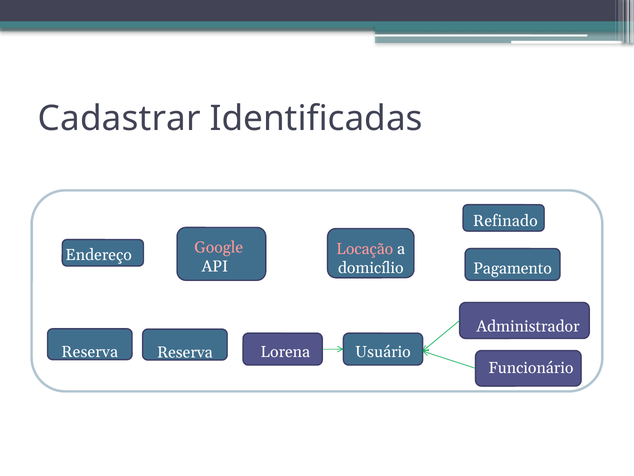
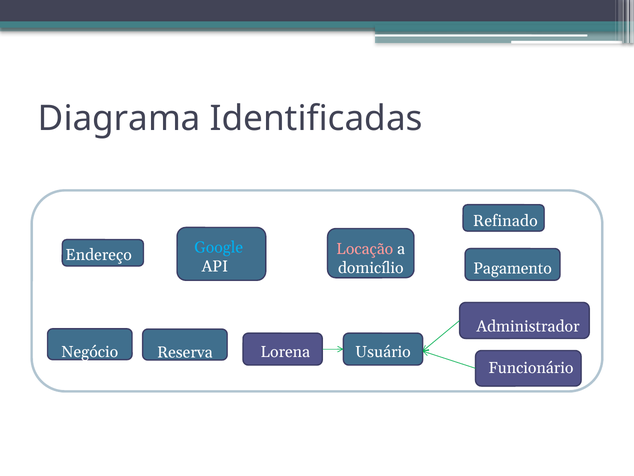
Cadastrar: Cadastrar -> Diagrama
Google colour: pink -> light blue
Reserva at (90, 352): Reserva -> Negócio
